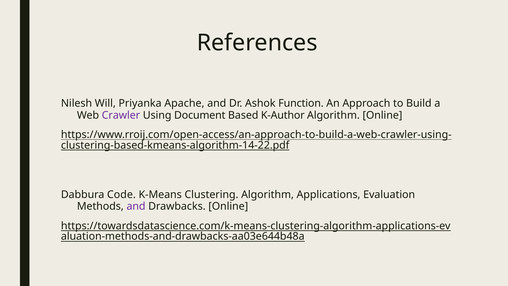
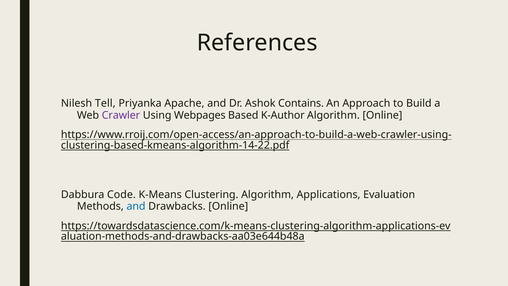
Will: Will -> Tell
Function: Function -> Contains
Document: Document -> Webpages
and at (136, 206) colour: purple -> blue
